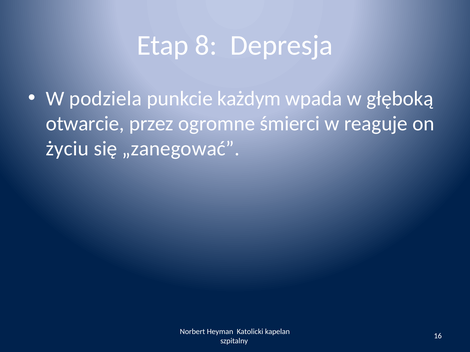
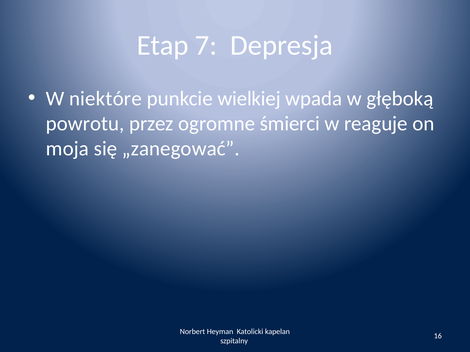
8: 8 -> 7
podziela: podziela -> niektóre
każdym: każdym -> wielkiej
otwarcie: otwarcie -> powrotu
życiu: życiu -> moja
